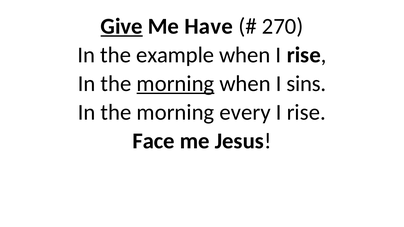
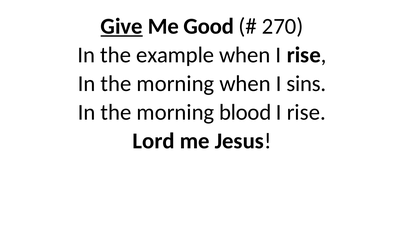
Have: Have -> Good
morning at (175, 84) underline: present -> none
every: every -> blood
Face: Face -> Lord
